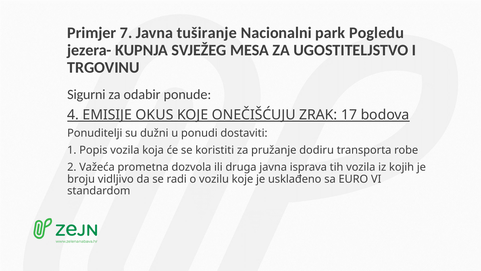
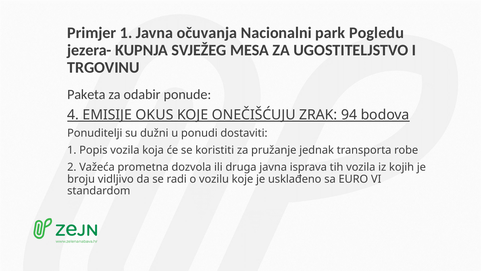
Primjer 7: 7 -> 1
tuširanje: tuširanje -> očuvanja
Sigurni: Sigurni -> Paketa
17: 17 -> 94
dodiru: dodiru -> jednak
